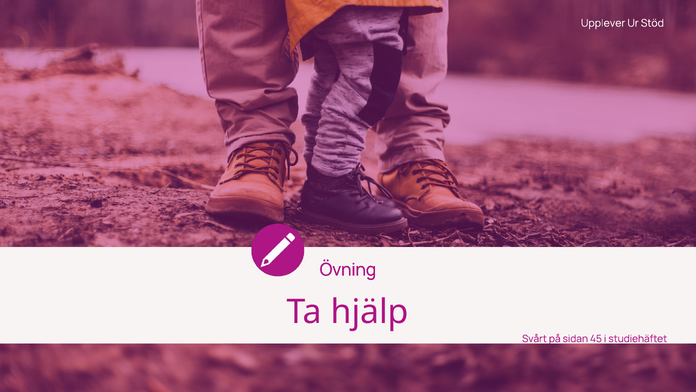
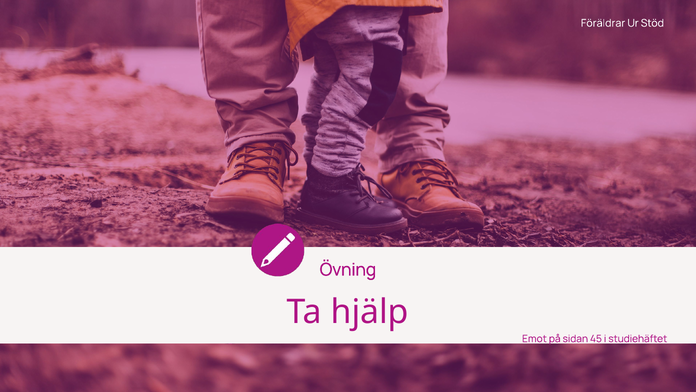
Upplever: Upplever -> Föräldrar
Svårt: Svårt -> Emot
